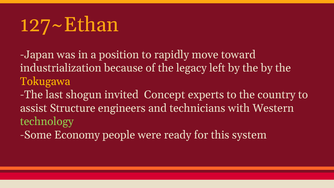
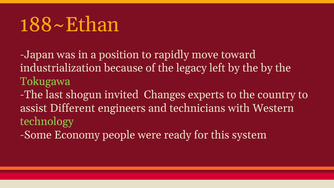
127~Ethan: 127~Ethan -> 188~Ethan
Tokugawa colour: yellow -> light green
Concept: Concept -> Changes
Structure: Structure -> Different
